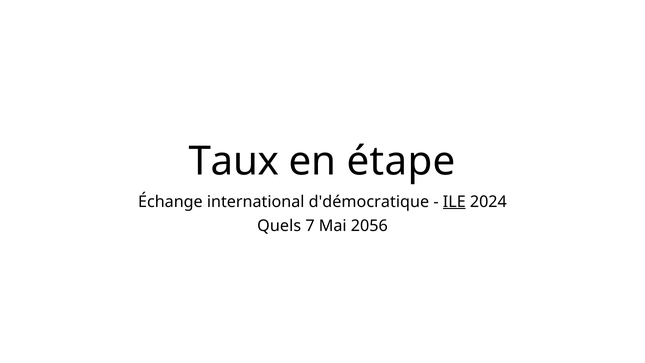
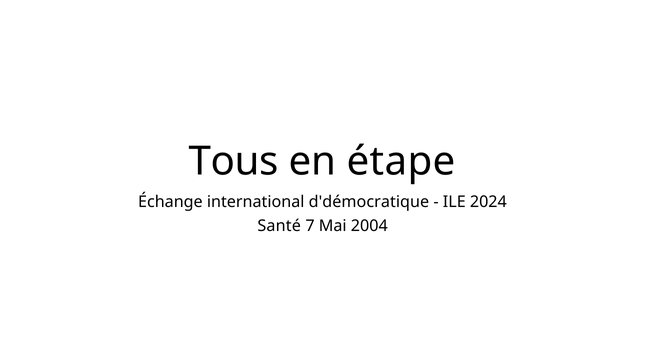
Taux: Taux -> Tous
ILE underline: present -> none
Quels: Quels -> Santé
2056: 2056 -> 2004
